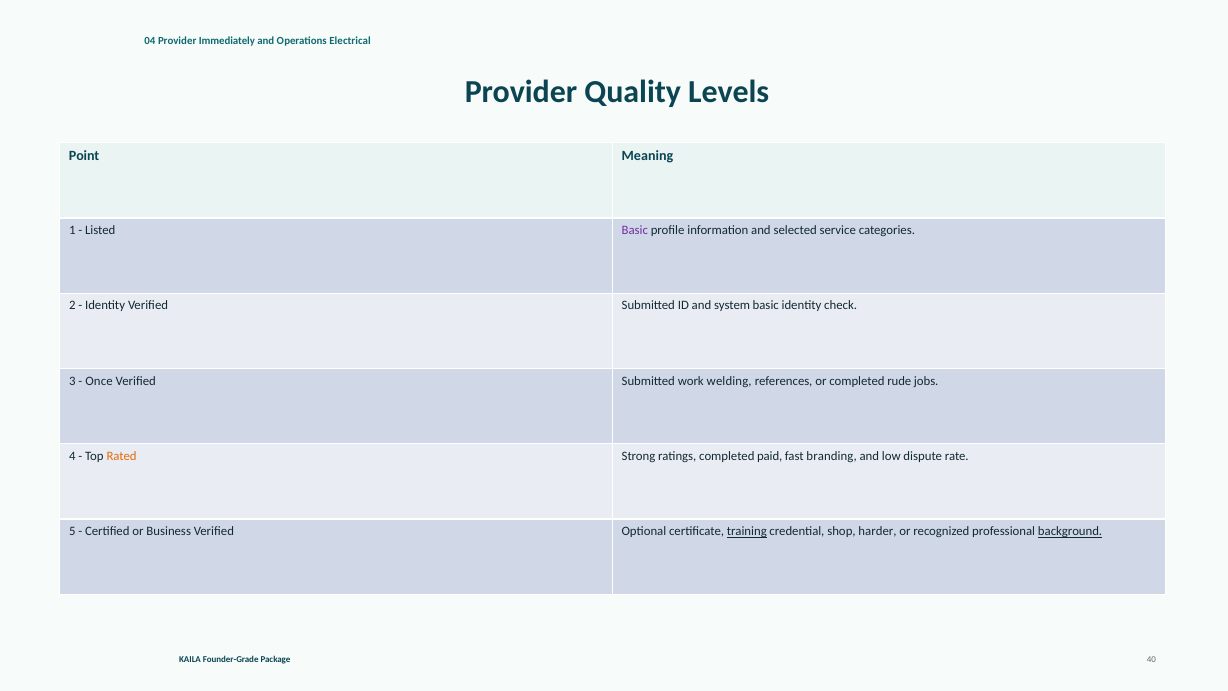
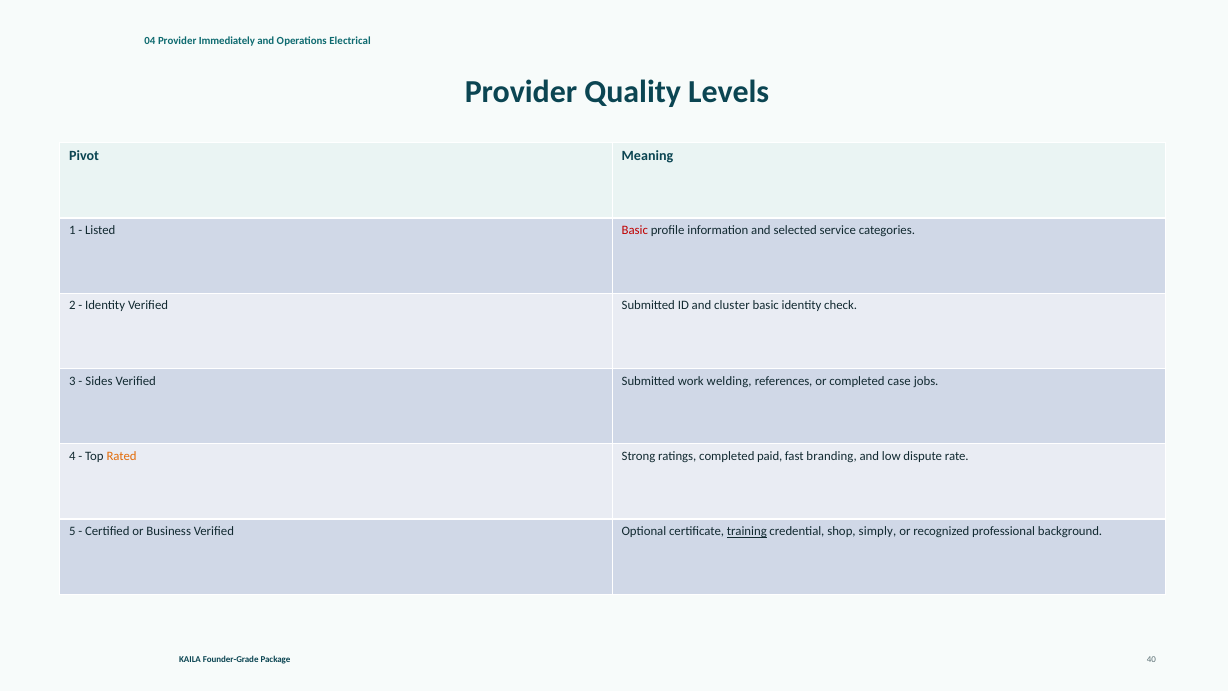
Point: Point -> Pivot
Basic at (635, 230) colour: purple -> red
system: system -> cluster
Once: Once -> Sides
rude: rude -> case
harder: harder -> simply
background underline: present -> none
